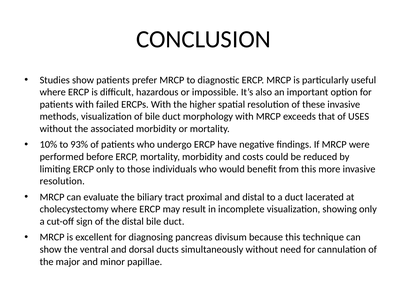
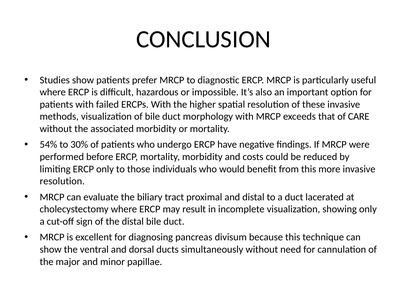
USES: USES -> CARE
10%: 10% -> 54%
93%: 93% -> 30%
